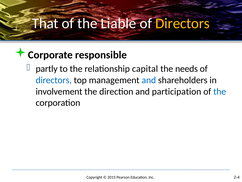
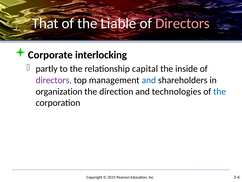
Directors at (183, 23) colour: yellow -> pink
responsible: responsible -> interlocking
needs: needs -> inside
directors at (54, 80) colour: blue -> purple
involvement: involvement -> organization
participation: participation -> technologies
